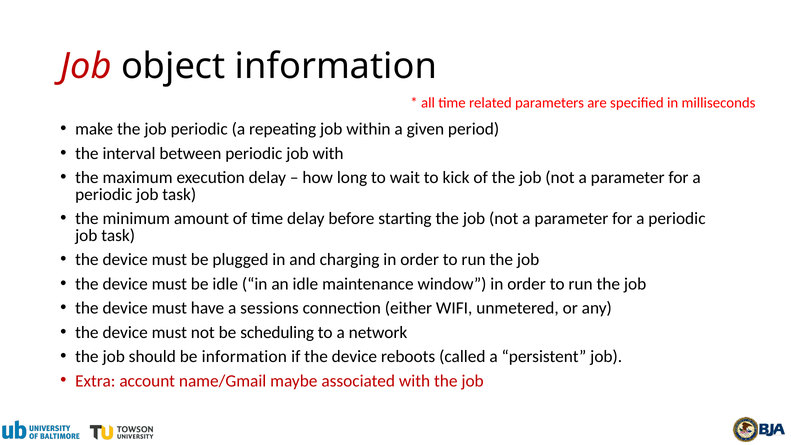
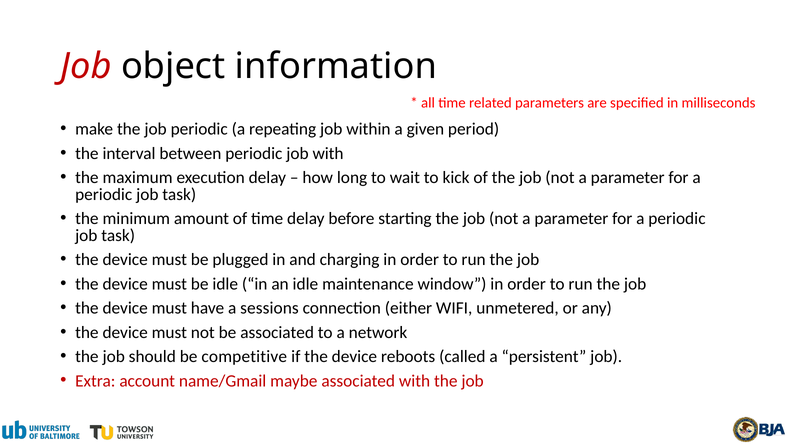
be scheduling: scheduling -> associated
be information: information -> competitive
